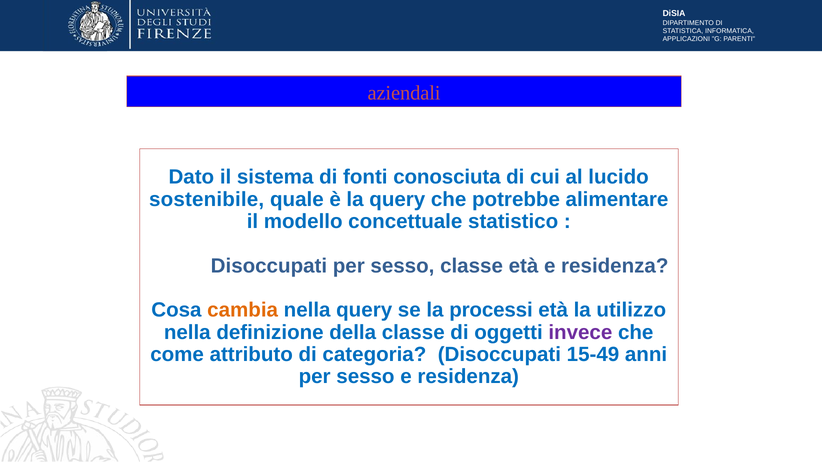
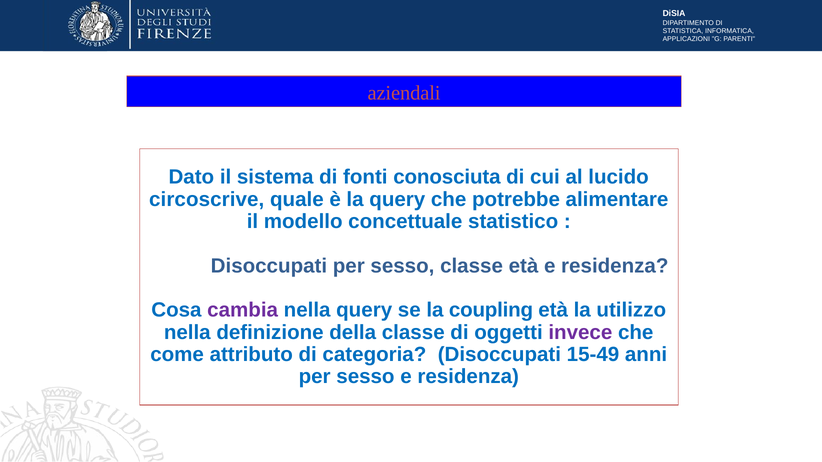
sostenibile: sostenibile -> circoscrive
cambia colour: orange -> purple
processi: processi -> coupling
